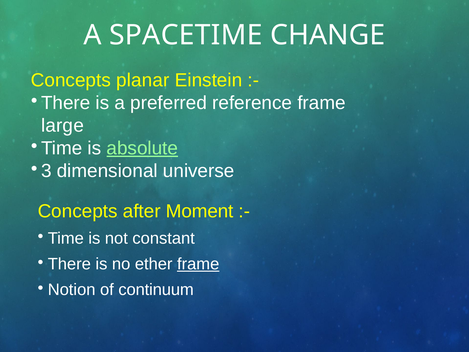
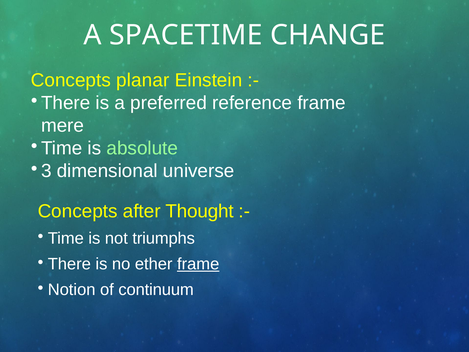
large: large -> mere
absolute underline: present -> none
Moment: Moment -> Thought
constant: constant -> triumphs
